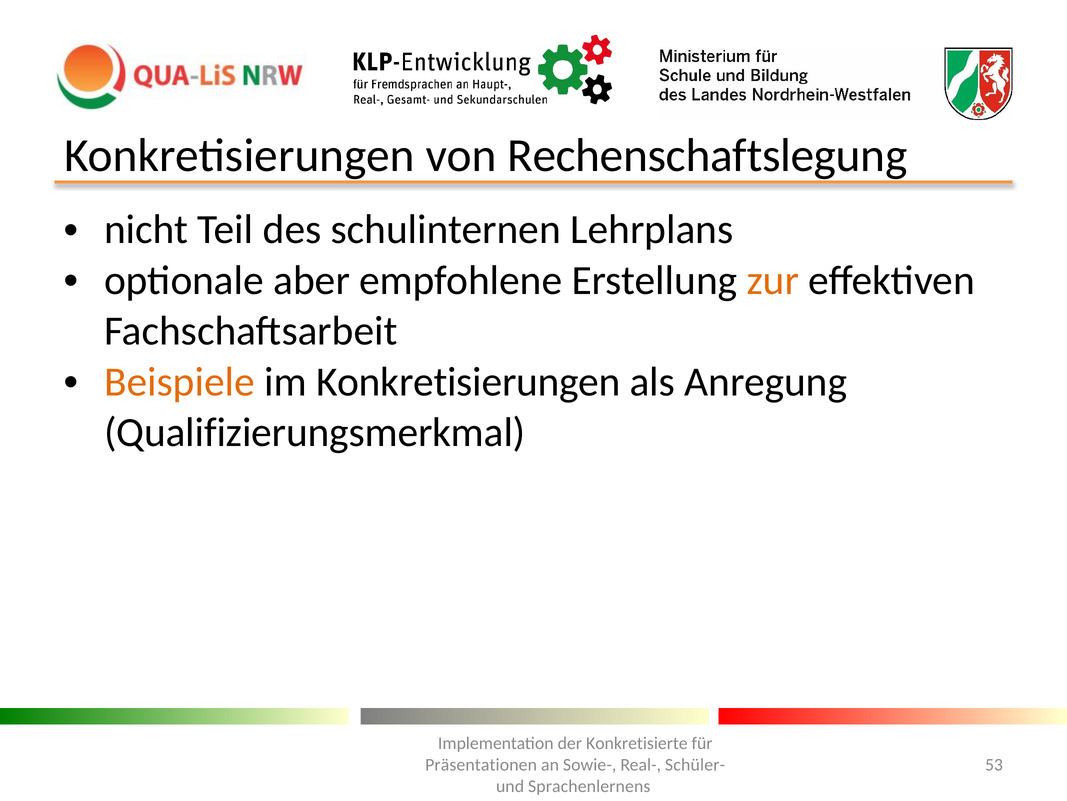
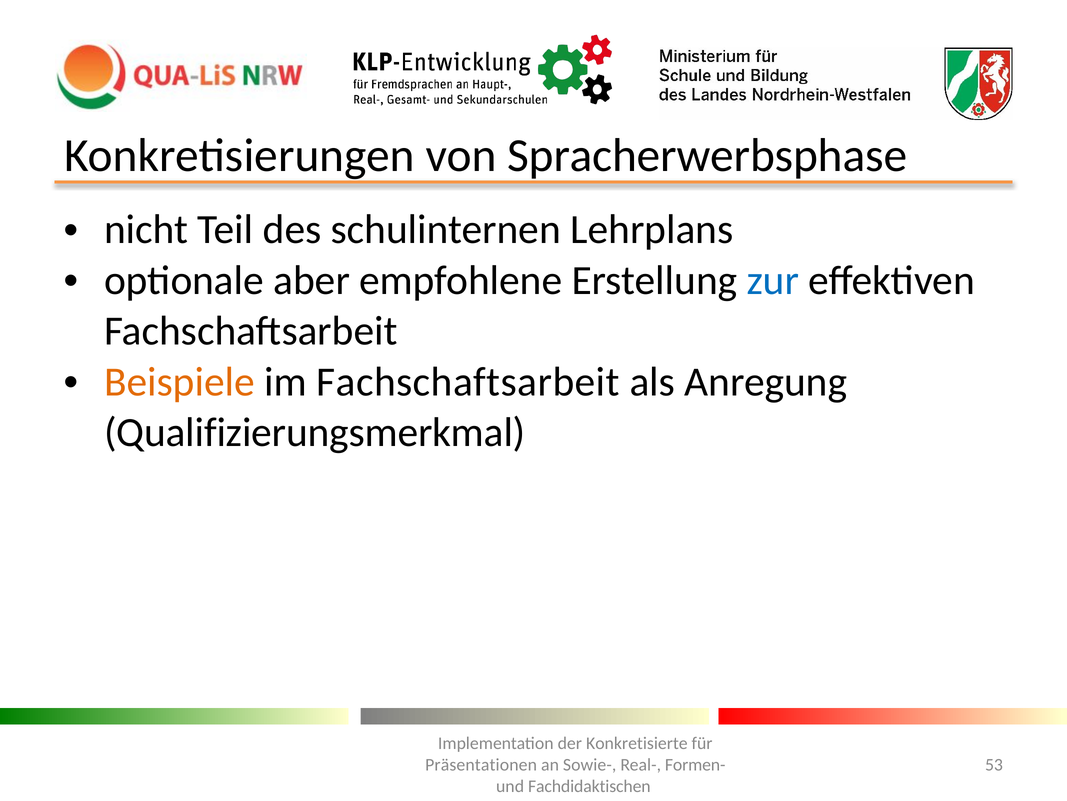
Rechenschaftslegung: Rechenschaftslegung -> Spracherwerbsphase
zur colour: orange -> blue
im Konkretisierungen: Konkretisierungen -> Fachschaftsarbeit
Schüler-: Schüler- -> Formen-
Sprachenlernens: Sprachenlernens -> Fachdidaktischen
